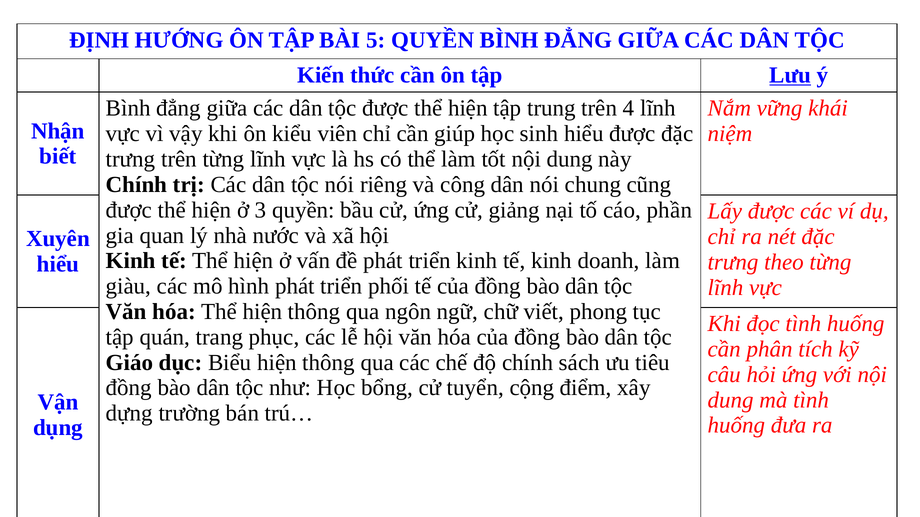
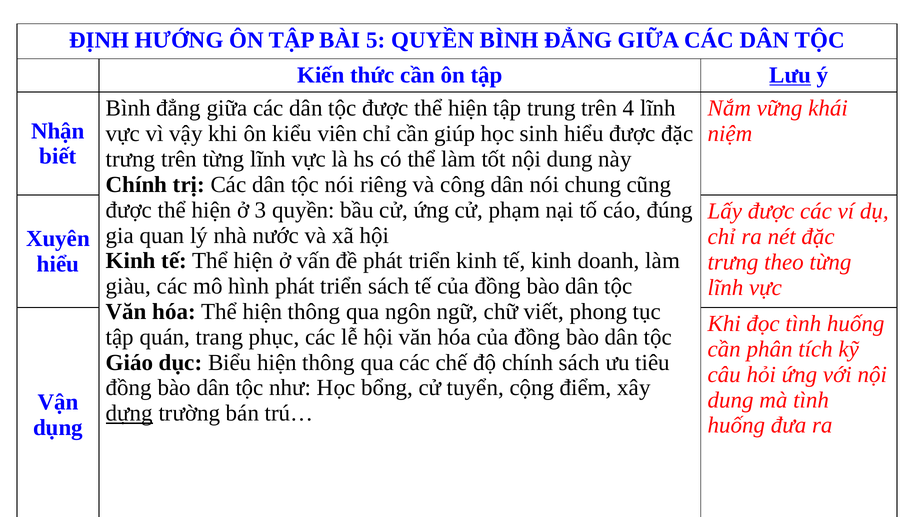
giảng: giảng -> phạm
phần: phần -> đúng
triển phối: phối -> sách
dựng underline: none -> present
